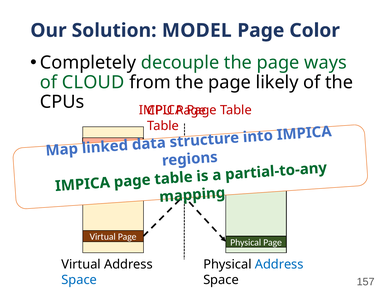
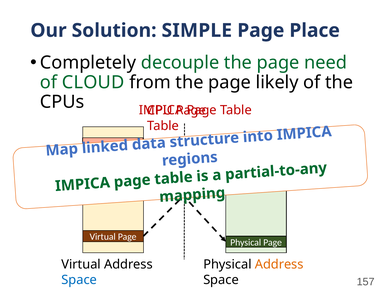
MODEL: MODEL -> SIMPLE
Color: Color -> Place
ways: ways -> need
Address at (279, 264) colour: blue -> orange
